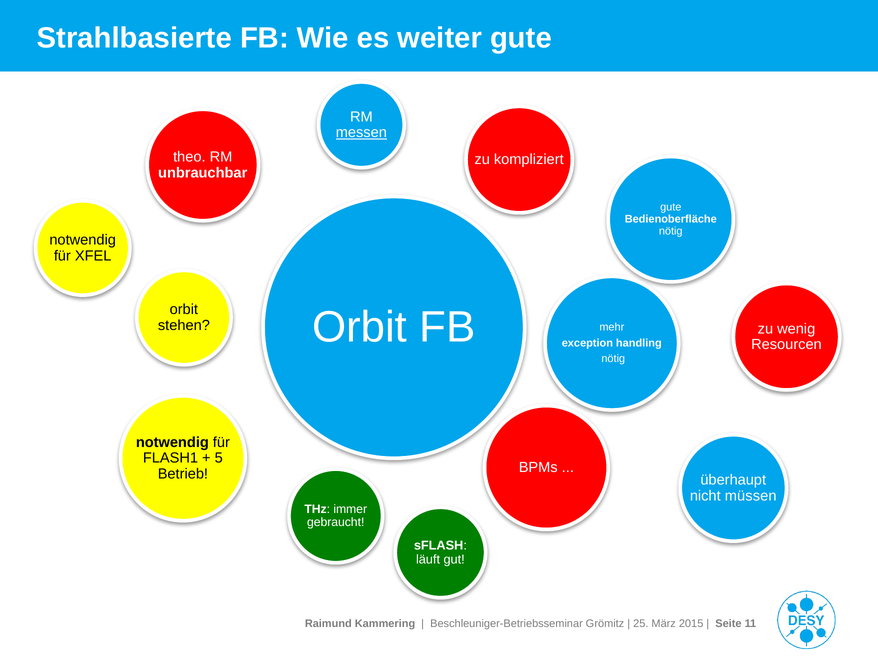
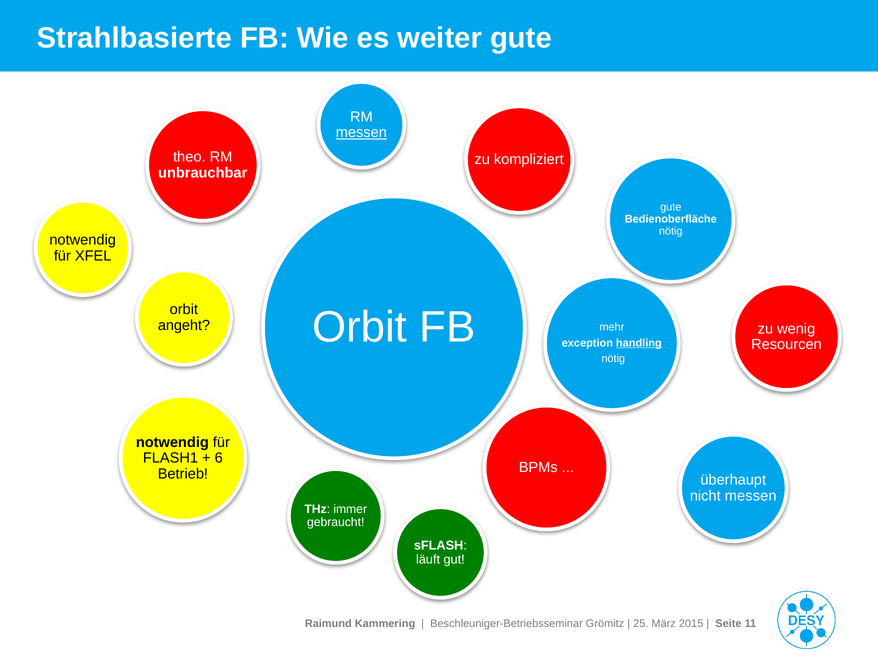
stehen: stehen -> angeht
handling underline: none -> present
5: 5 -> 6
nicht müssen: müssen -> messen
